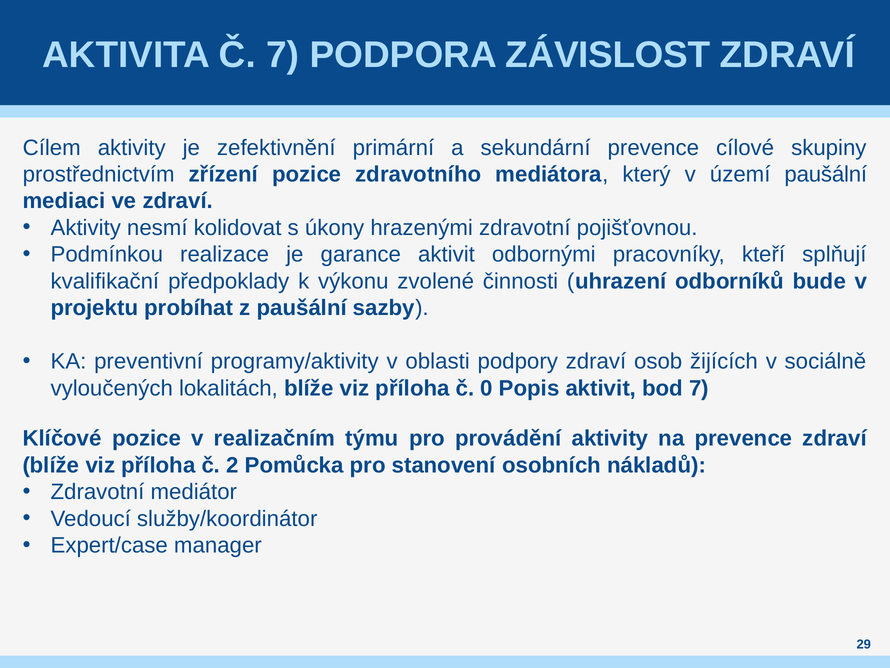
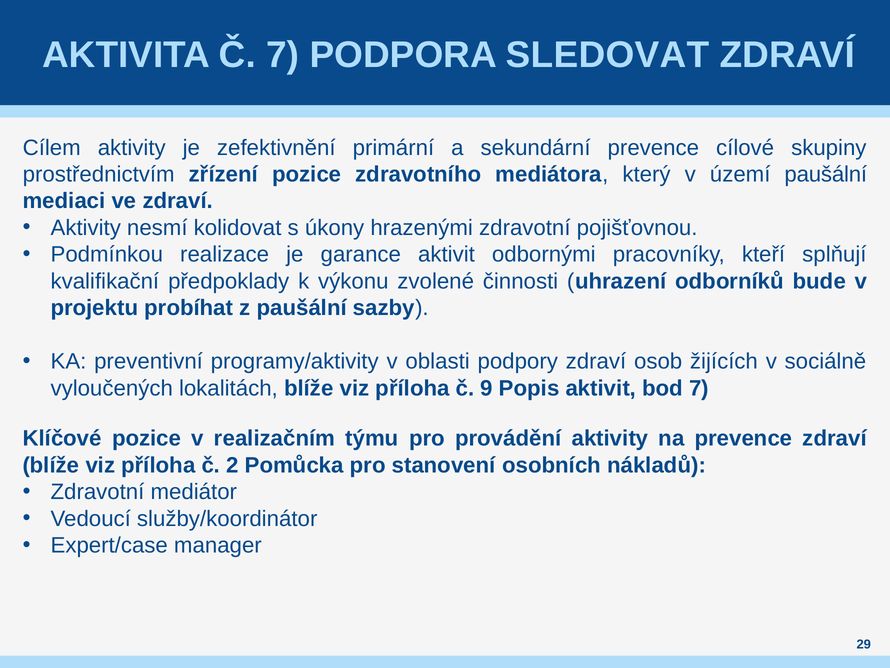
ZÁVISLOST: ZÁVISLOST -> SLEDOVAT
0: 0 -> 9
